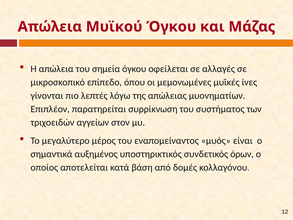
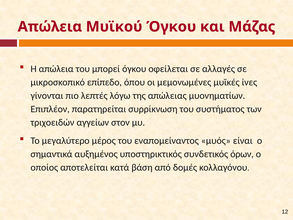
σημεία: σημεία -> μπορεί
